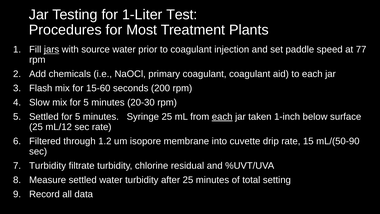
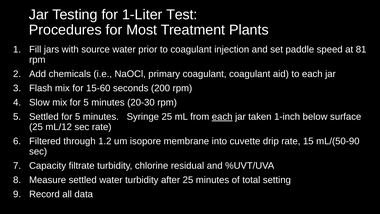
jars underline: present -> none
77: 77 -> 81
Turbidity at (48, 166): Turbidity -> Capacity
